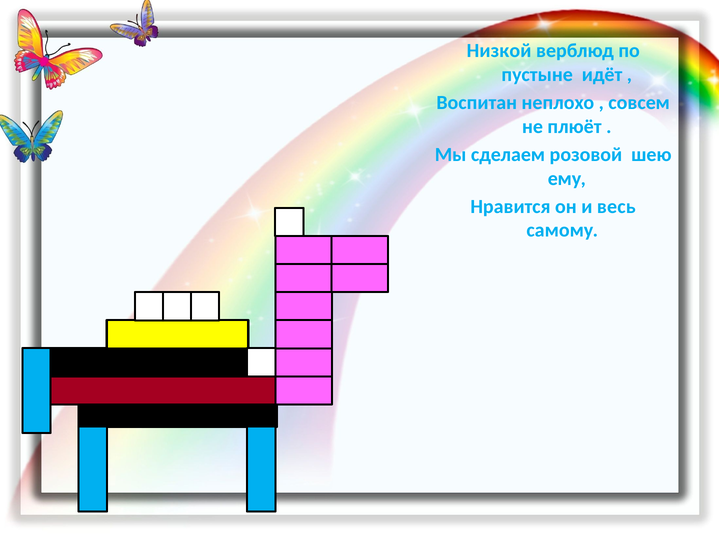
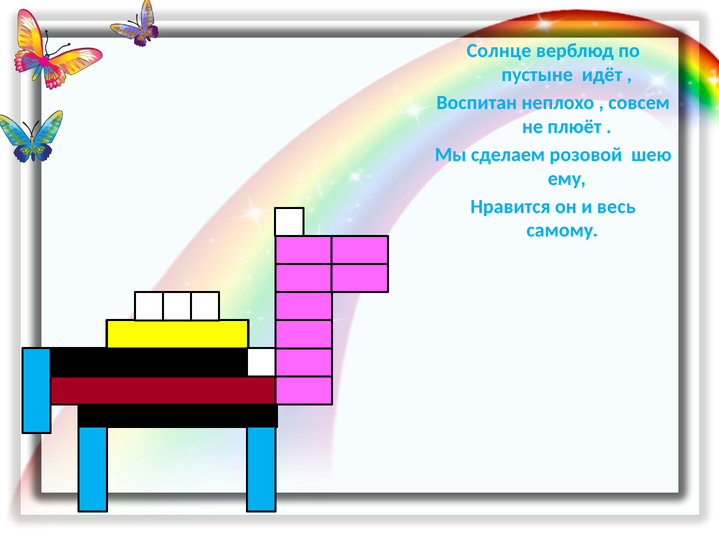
Низкой: Низкой -> Солнце
